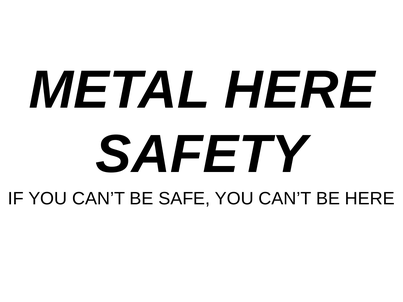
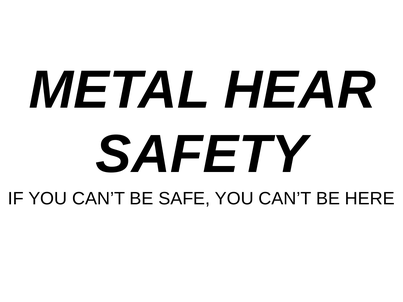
METAL HERE: HERE -> HEAR
